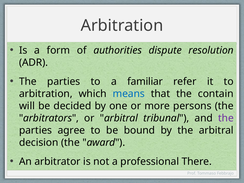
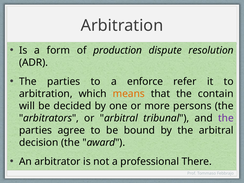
authorities: authorities -> production
familiar: familiar -> enforce
means colour: blue -> orange
